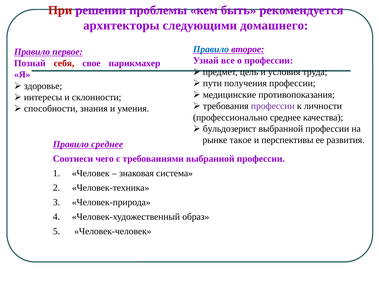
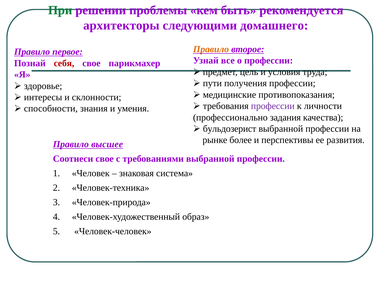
При colour: red -> green
Правило at (211, 49) colour: blue -> orange
профессионально среднее: среднее -> задания
такое: такое -> более
Правило среднее: среднее -> высшее
Соотнеси чего: чего -> свое
